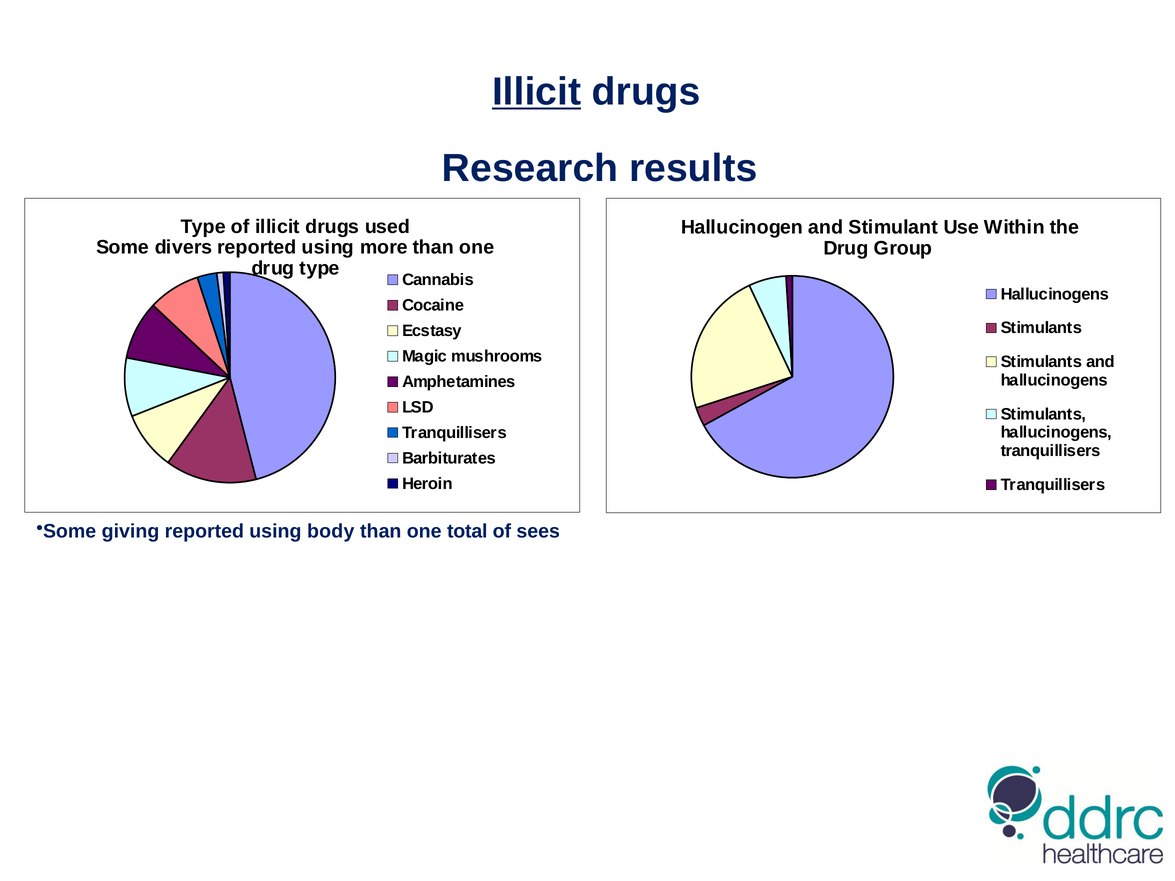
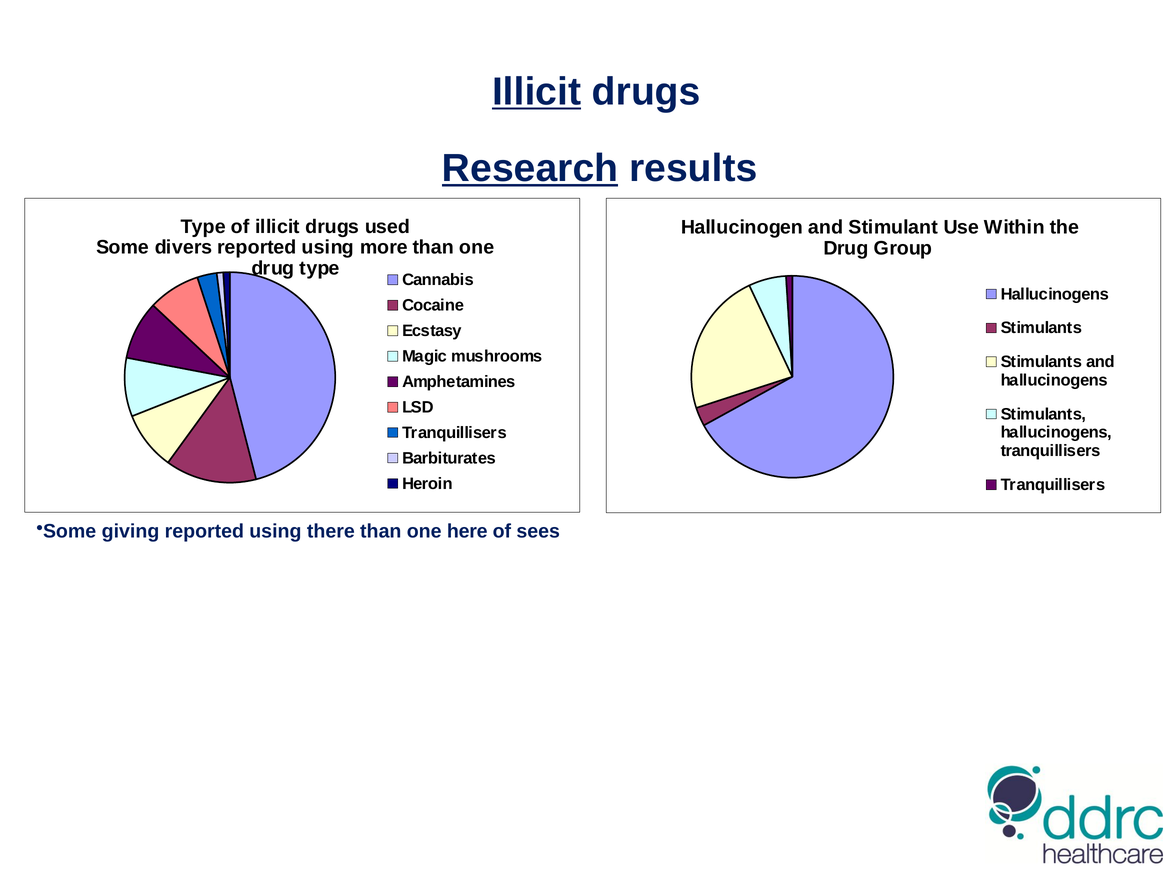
Research underline: none -> present
body: body -> there
total: total -> here
